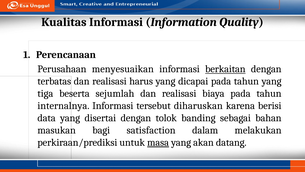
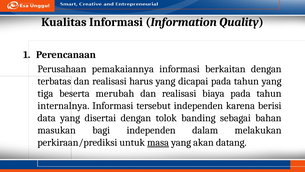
menyesuaikan: menyesuaikan -> pemakaiannya
berkaitan underline: present -> none
sejumlah: sejumlah -> merubah
tersebut diharuskan: diharuskan -> independen
bagi satisfaction: satisfaction -> independen
